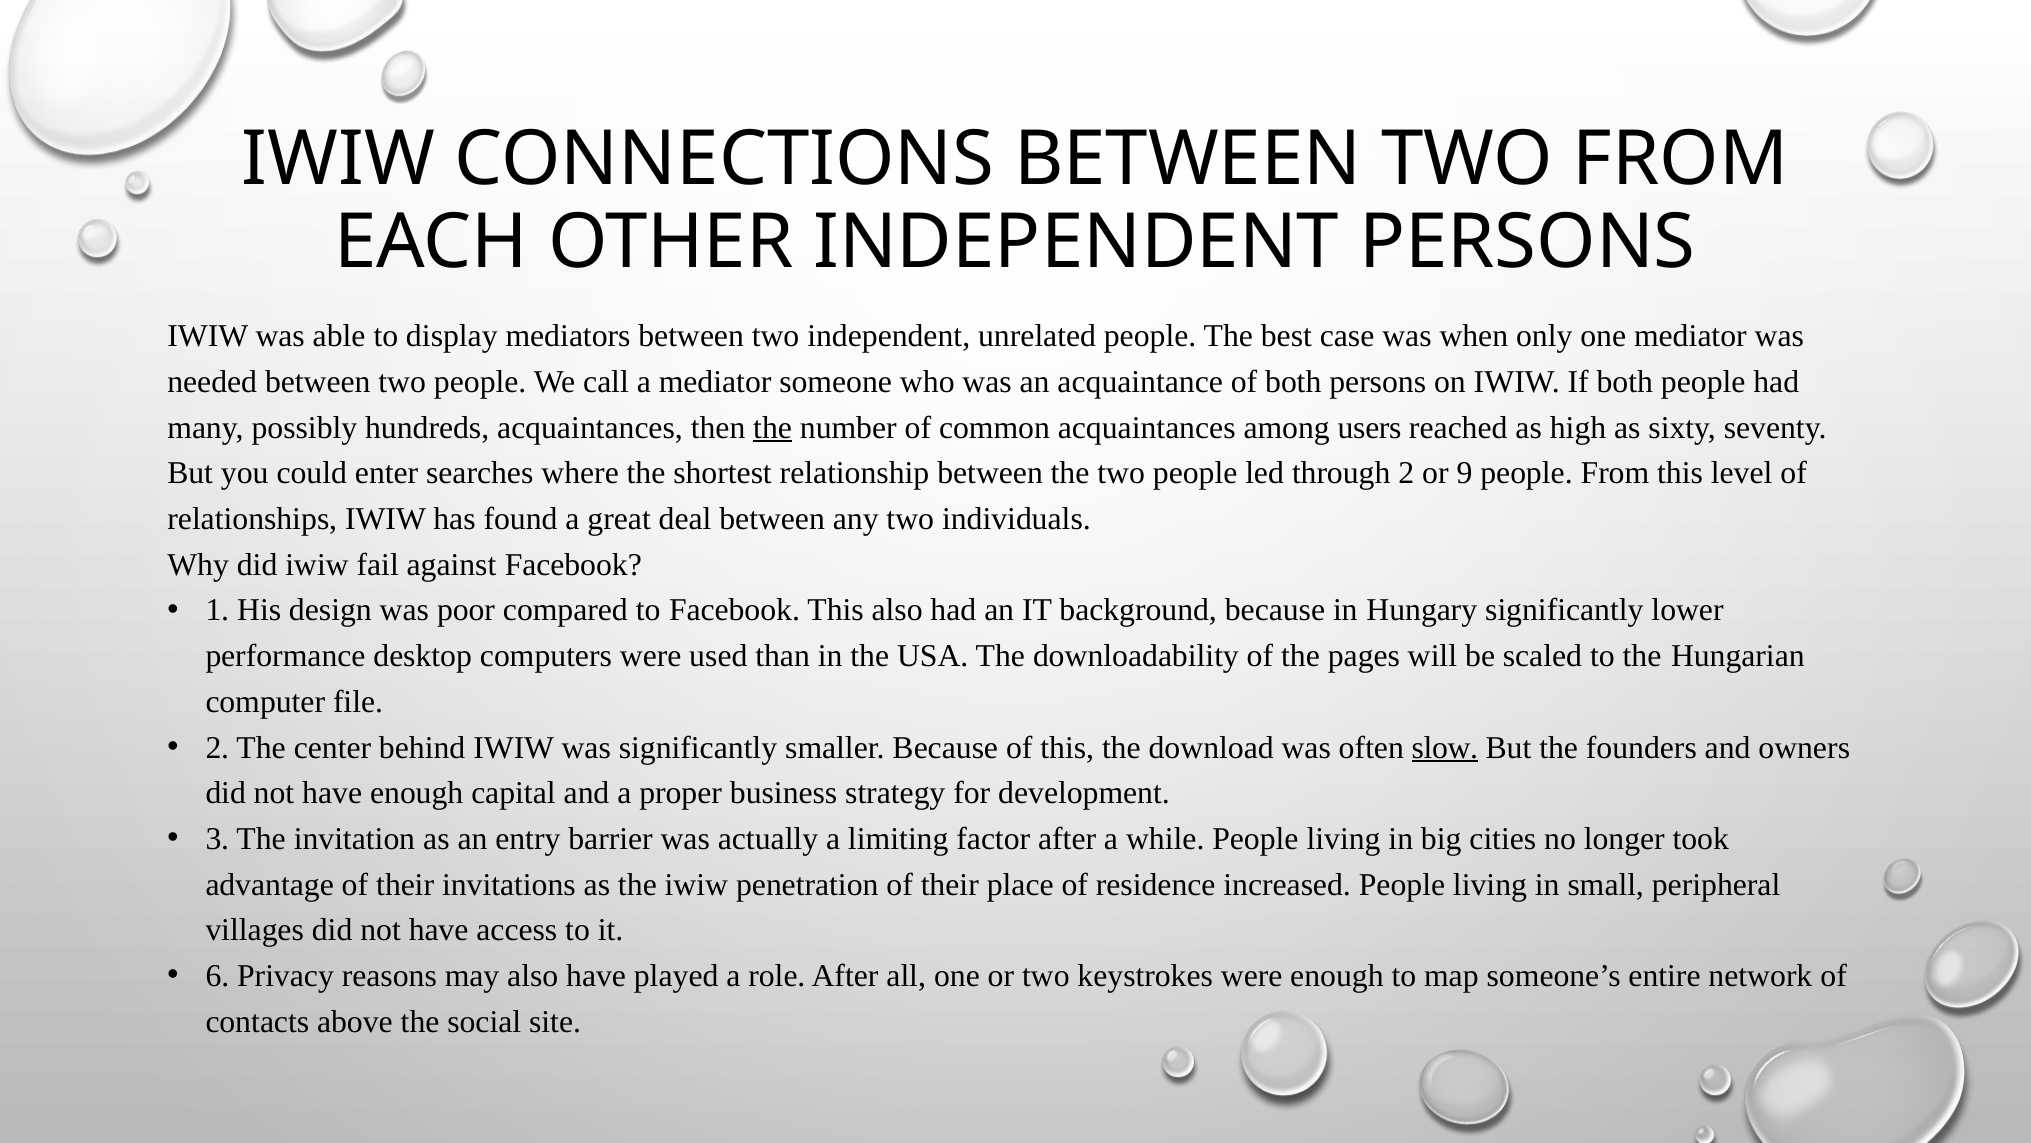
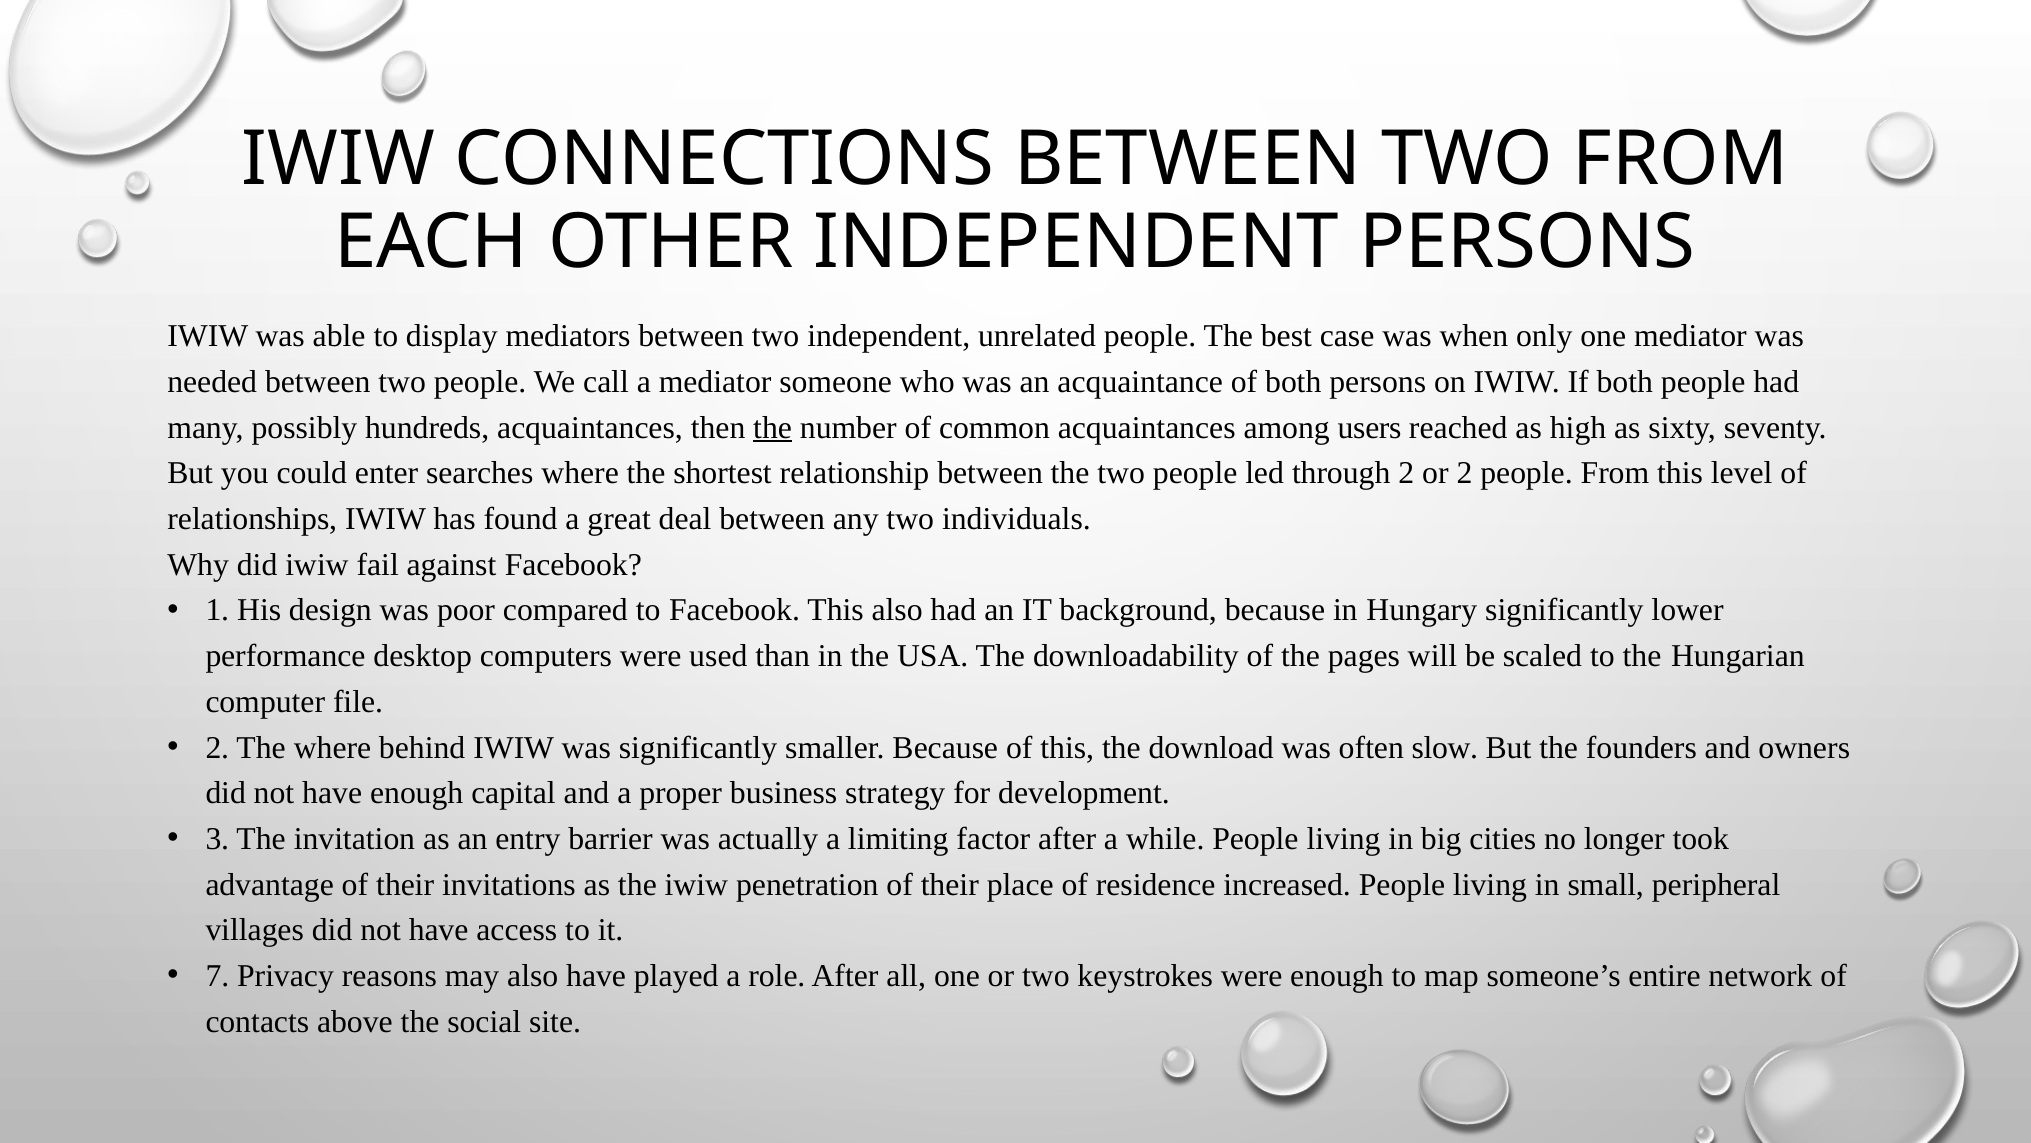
or 9: 9 -> 2
The center: center -> where
slow underline: present -> none
6: 6 -> 7
